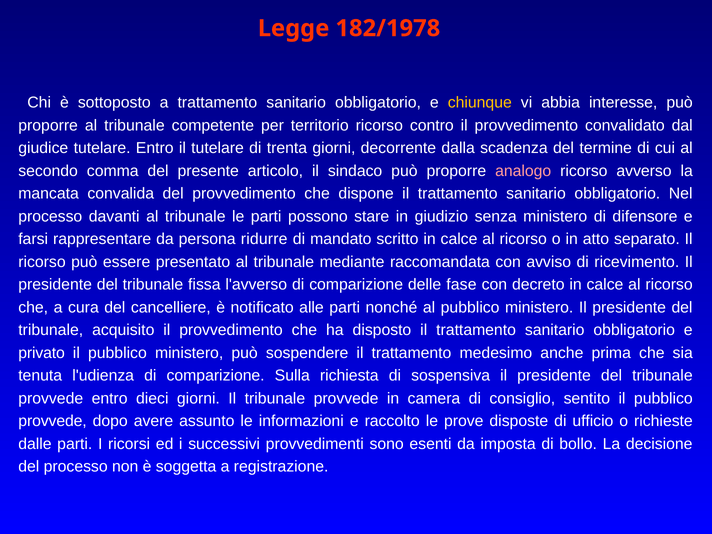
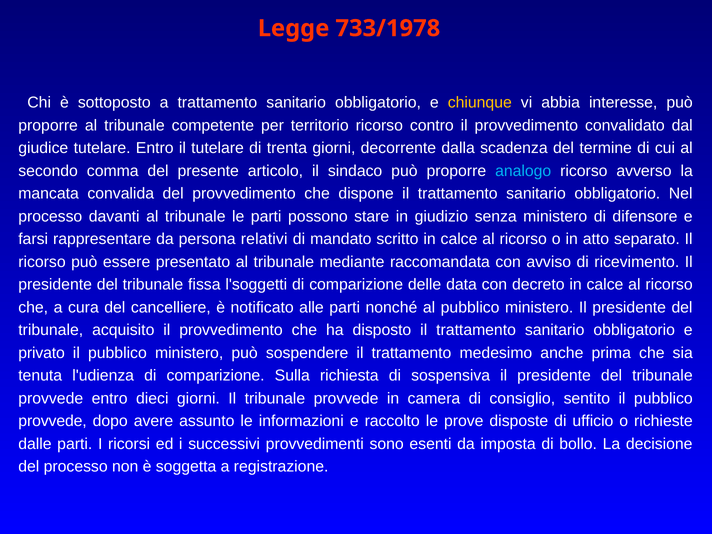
182/1978: 182/1978 -> 733/1978
analogo colour: pink -> light blue
ridurre: ridurre -> relativi
l'avverso: l'avverso -> l'soggetti
fase: fase -> data
